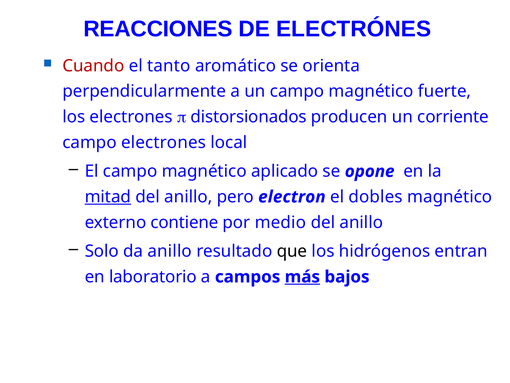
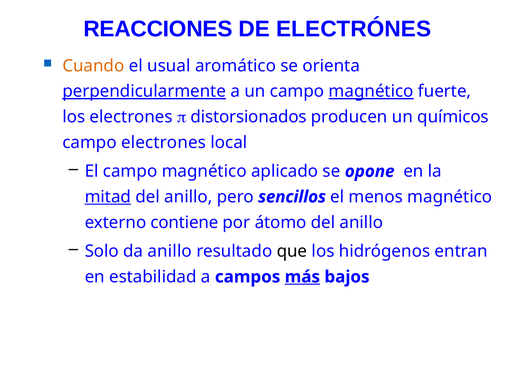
Cuando colour: red -> orange
tanto: tanto -> usual
perpendicularmente underline: none -> present
magnético at (371, 91) underline: none -> present
corriente: corriente -> químicos
electron: electron -> sencillos
dobles: dobles -> menos
medio: medio -> átomo
laboratorio: laboratorio -> estabilidad
